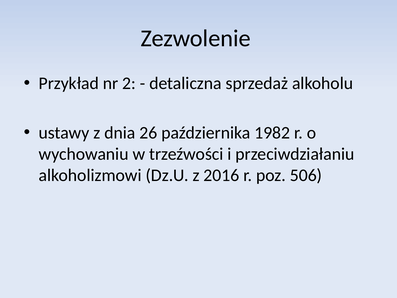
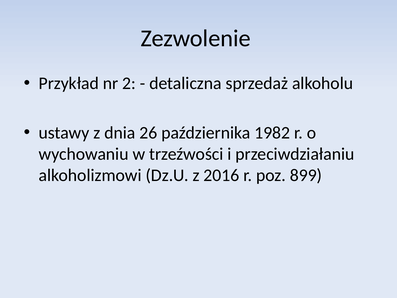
506: 506 -> 899
